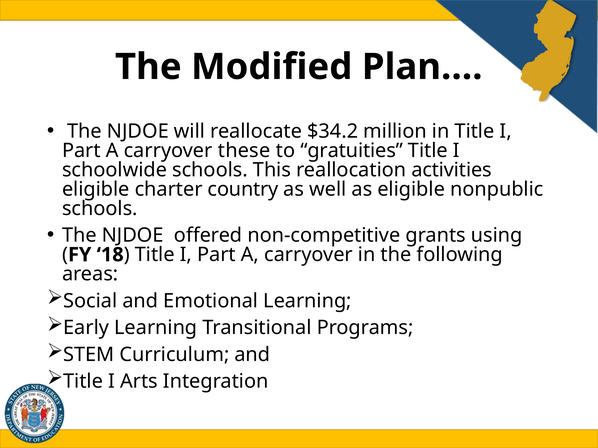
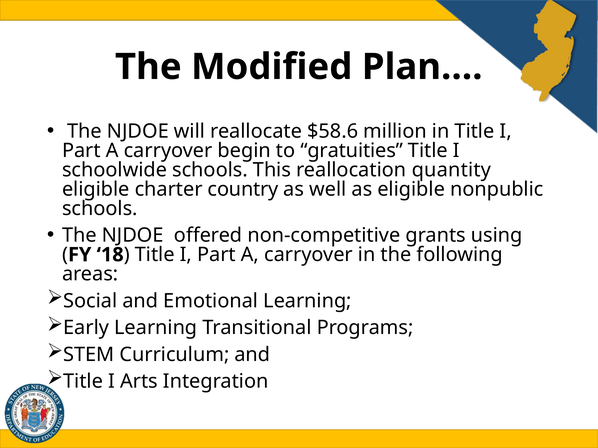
$34.2: $34.2 -> $58.6
these: these -> begin
activities: activities -> quantity
